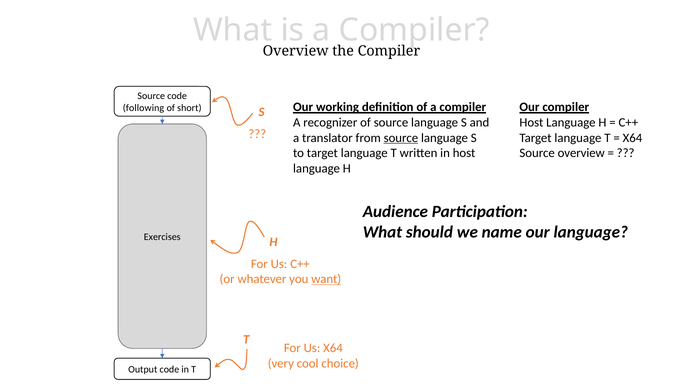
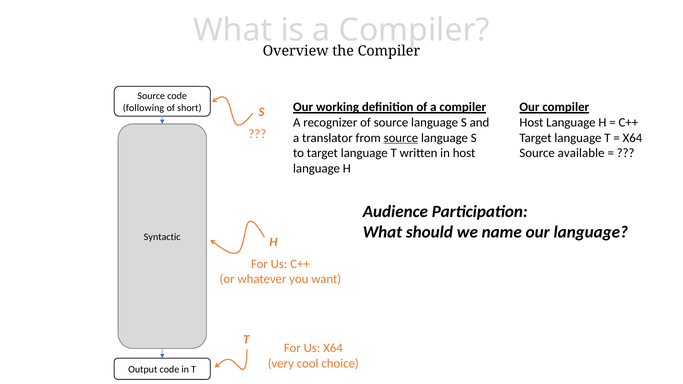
Source overview: overview -> available
Exercises: Exercises -> Syntactic
want underline: present -> none
